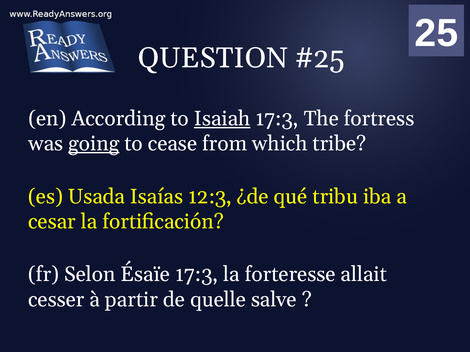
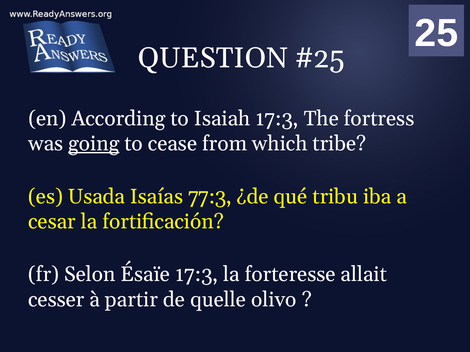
Isaiah underline: present -> none
12:3: 12:3 -> 77:3
salve: salve -> olivo
